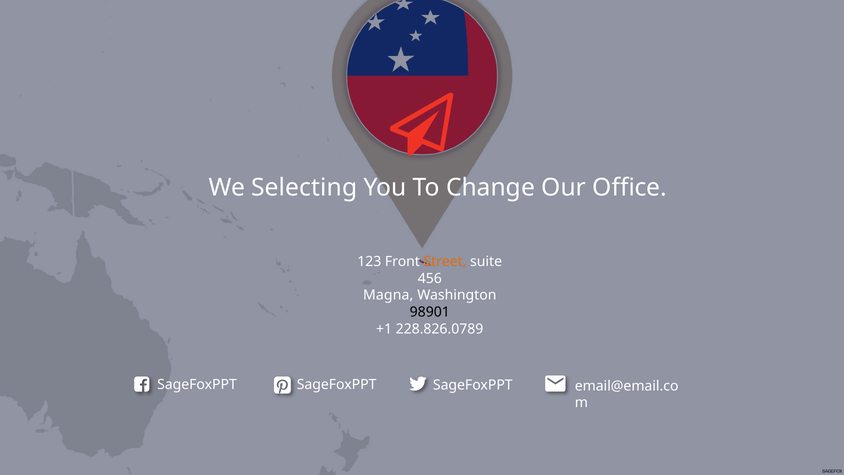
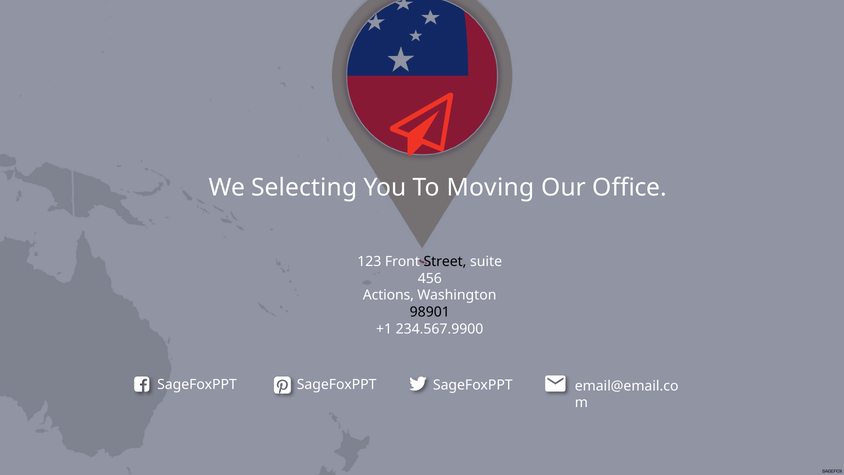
Change: Change -> Moving
Street colour: orange -> black
Magna: Magna -> Actions
228.826.0789: 228.826.0789 -> 234.567.9900
